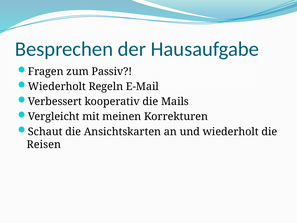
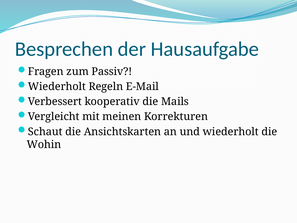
Reisen: Reisen -> Wohin
